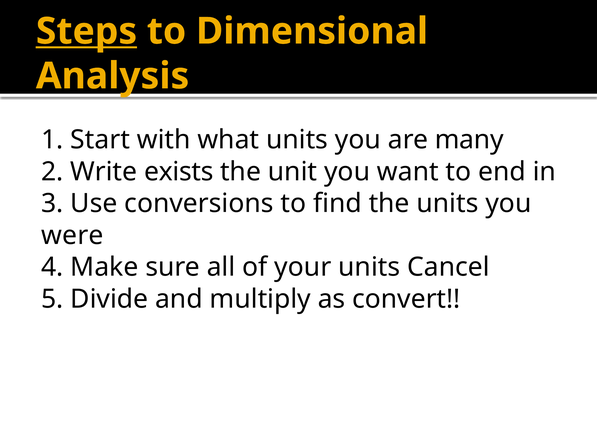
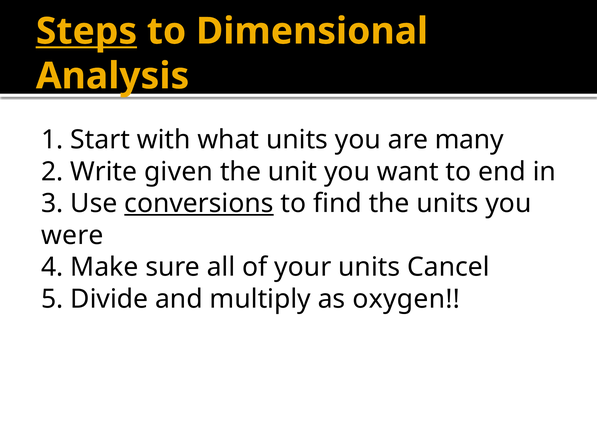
exists: exists -> given
conversions underline: none -> present
convert: convert -> oxygen
